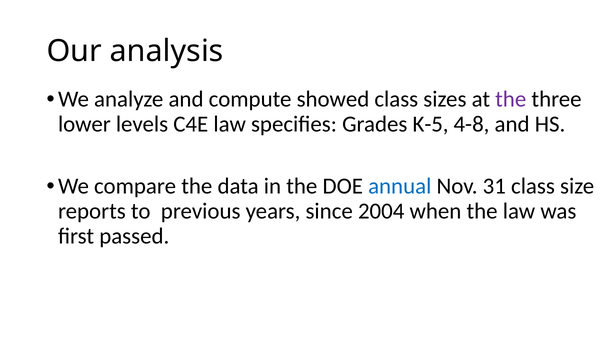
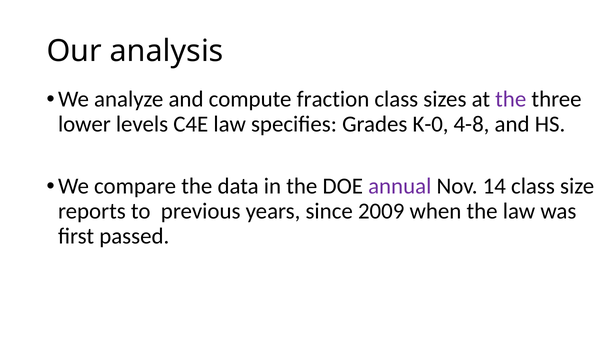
showed: showed -> fraction
K-5: K-5 -> K-0
annual colour: blue -> purple
31: 31 -> 14
2004: 2004 -> 2009
